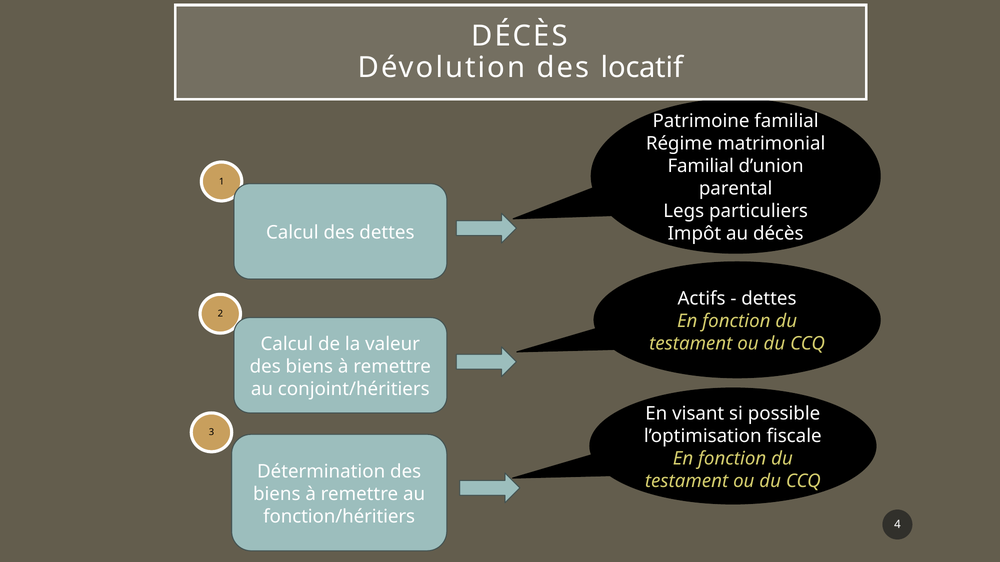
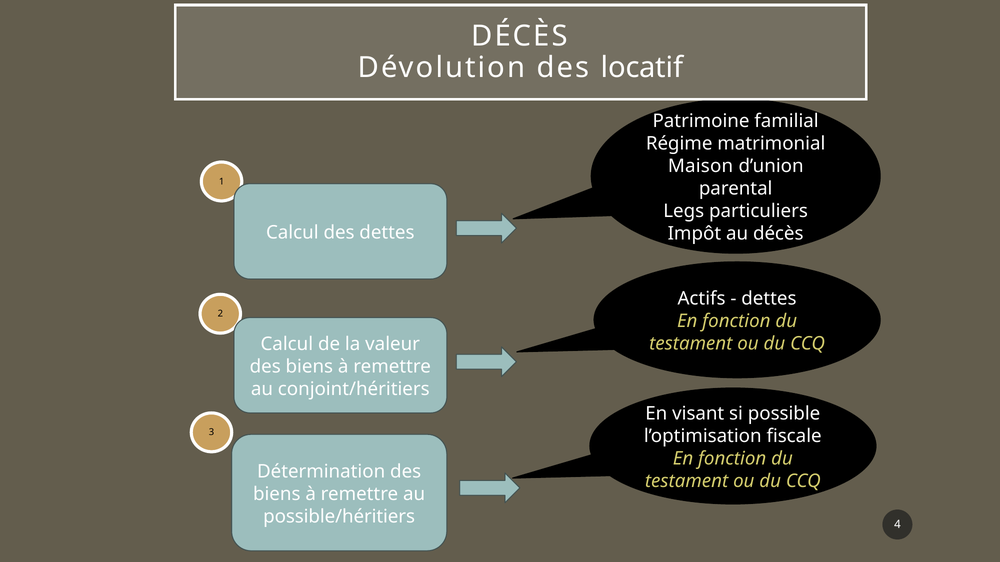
Familial at (701, 166): Familial -> Maison
fonction/héritiers: fonction/héritiers -> possible/héritiers
